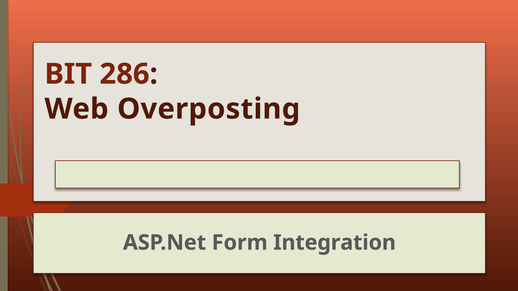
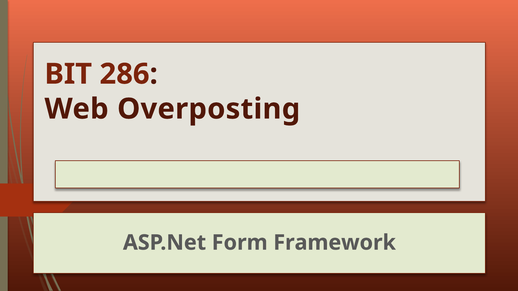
Integration: Integration -> Framework
